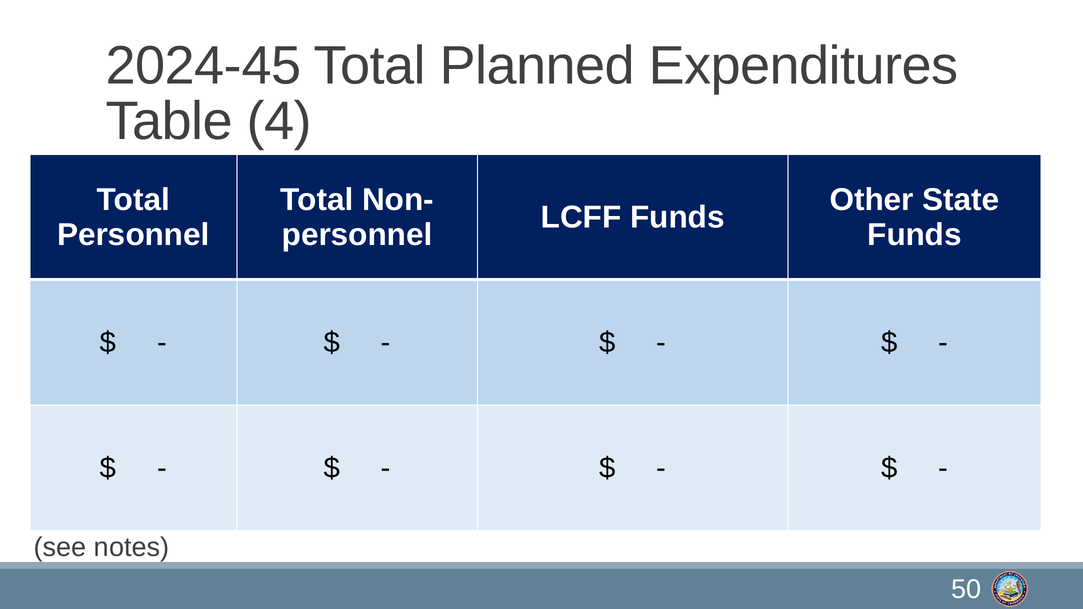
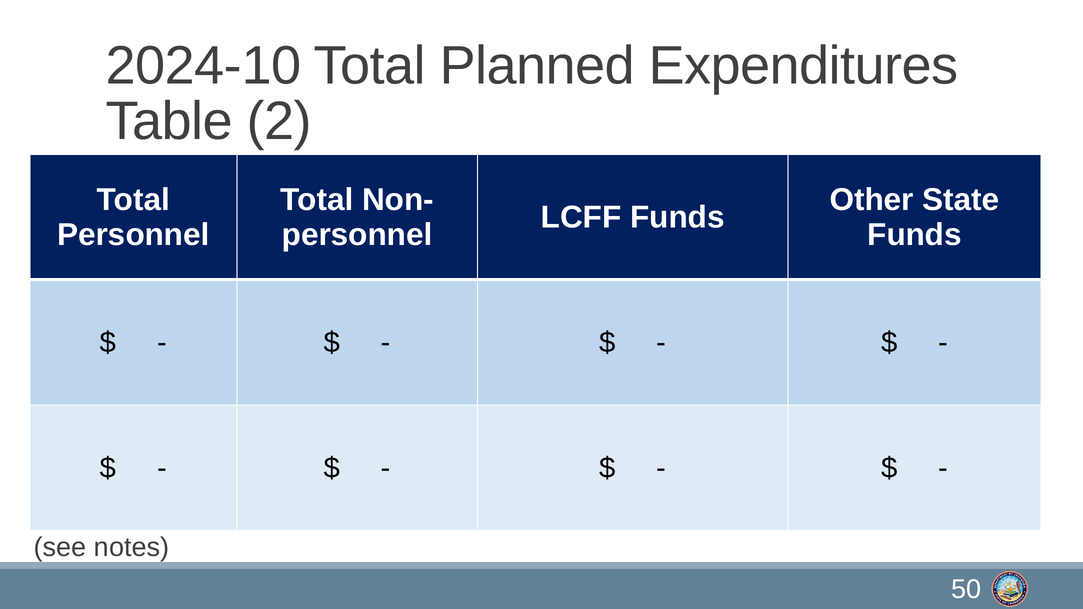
2024-45: 2024-45 -> 2024-10
4: 4 -> 2
